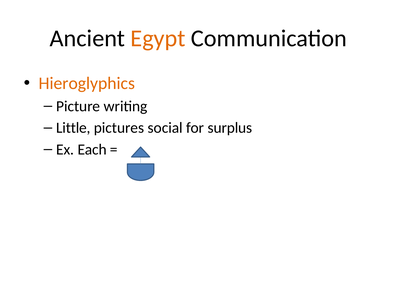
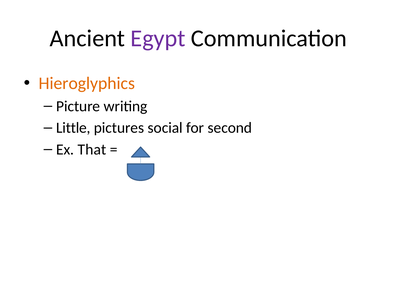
Egypt colour: orange -> purple
surplus: surplus -> second
Each: Each -> That
